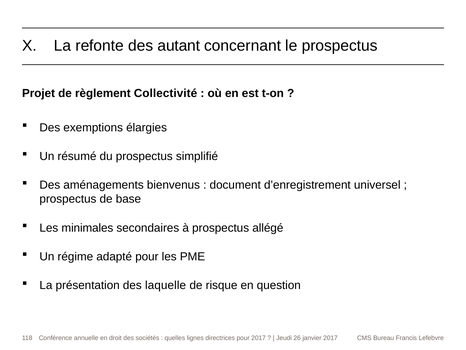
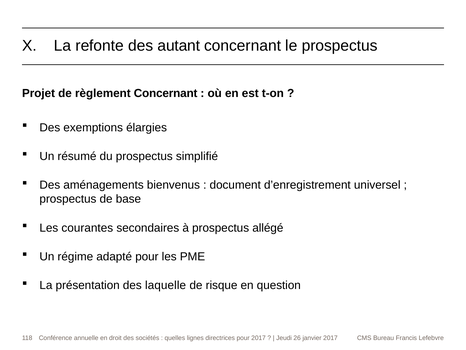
règlement Collectivité: Collectivité -> Concernant
minimales: minimales -> courantes
